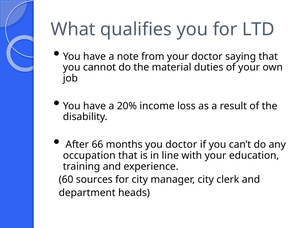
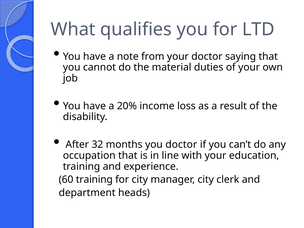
66: 66 -> 32
60 sources: sources -> training
